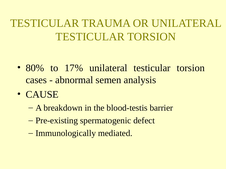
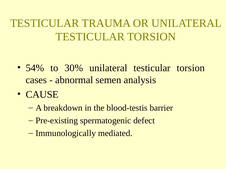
80%: 80% -> 54%
17%: 17% -> 30%
